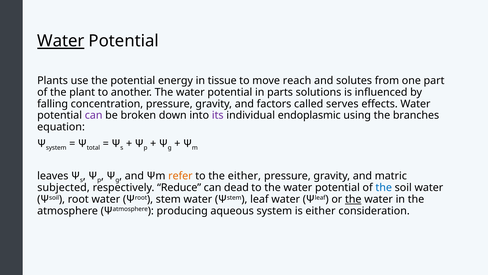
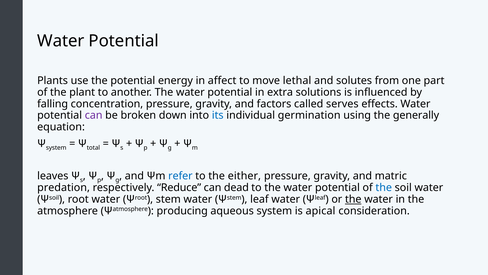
Water at (61, 41) underline: present -> none
tissue: tissue -> affect
reach: reach -> lethal
parts: parts -> extra
its colour: purple -> blue
endoplasmic: endoplasmic -> germination
branches: branches -> generally
refer colour: orange -> blue
subjected: subjected -> predation
is either: either -> apical
